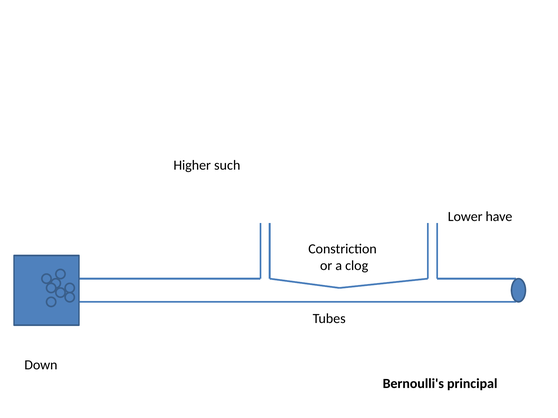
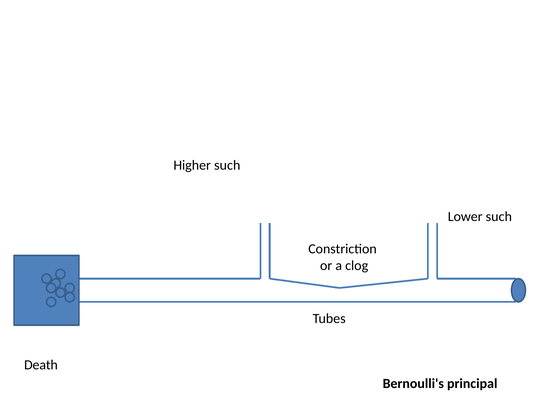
Lower have: have -> such
Down: Down -> Death
